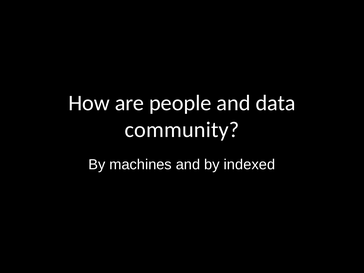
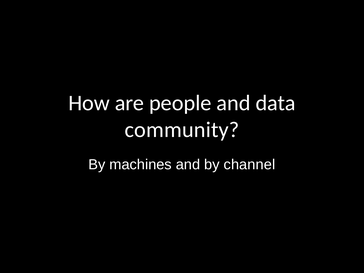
indexed: indexed -> channel
